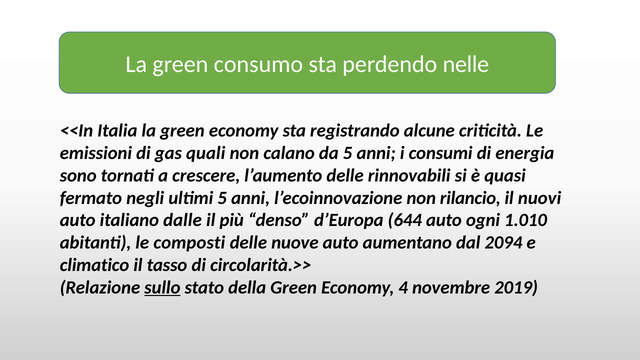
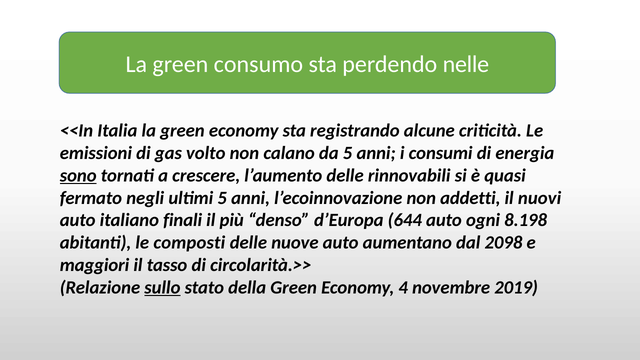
quali: quali -> volto
sono underline: none -> present
rilancio: rilancio -> addetti
dalle: dalle -> finali
1.010: 1.010 -> 8.198
2094: 2094 -> 2098
climatico: climatico -> maggiori
